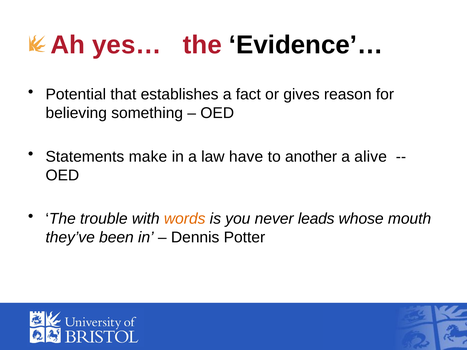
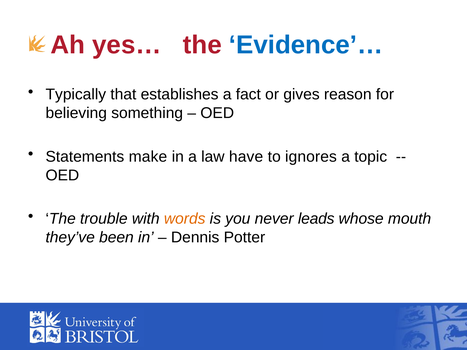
Evidence’… colour: black -> blue
Potential: Potential -> Typically
another: another -> ignores
alive: alive -> topic
